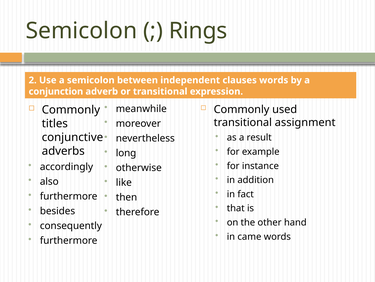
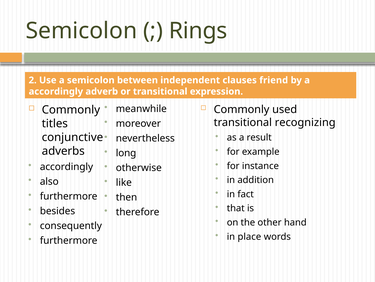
clauses words: words -> friend
conjunction at (56, 91): conjunction -> accordingly
assignment: assignment -> recognizing
came: came -> place
